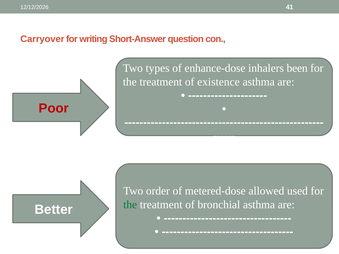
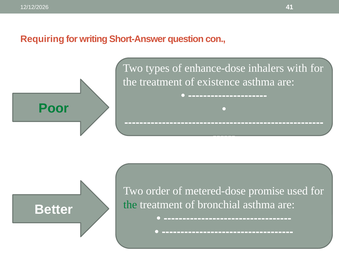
Carryover: Carryover -> Requiring
been: been -> with
Poor colour: red -> green
allowed: allowed -> promise
